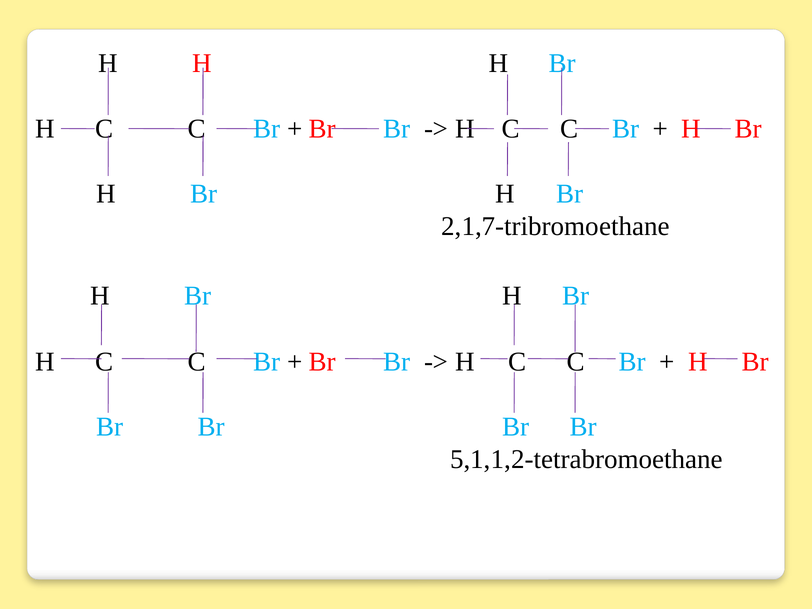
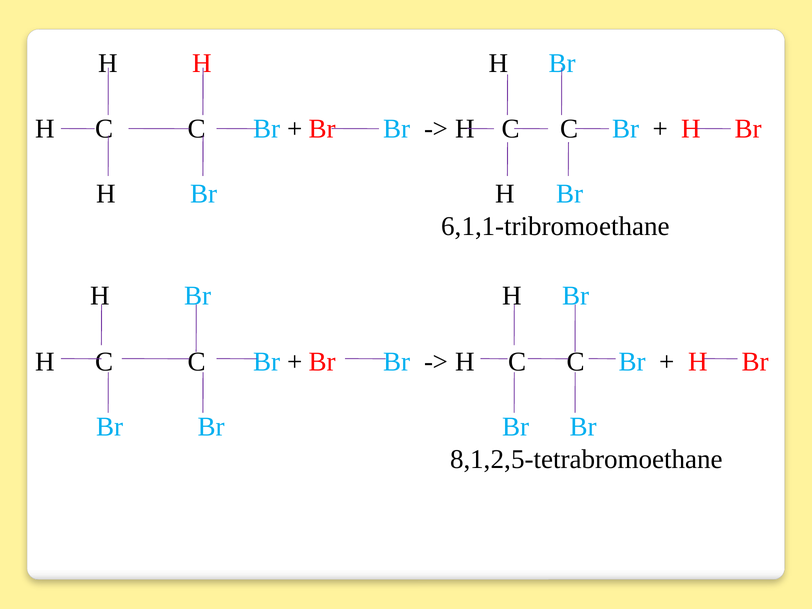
2,1,7-tribromoethane: 2,1,7-tribromoethane -> 6,1,1-tribromoethane
5,1,1,2-tetrabromoethane: 5,1,1,2-tetrabromoethane -> 8,1,2,5-tetrabromoethane
